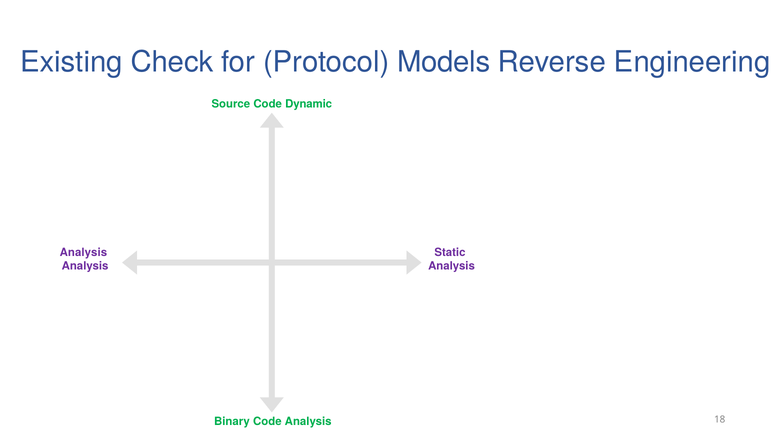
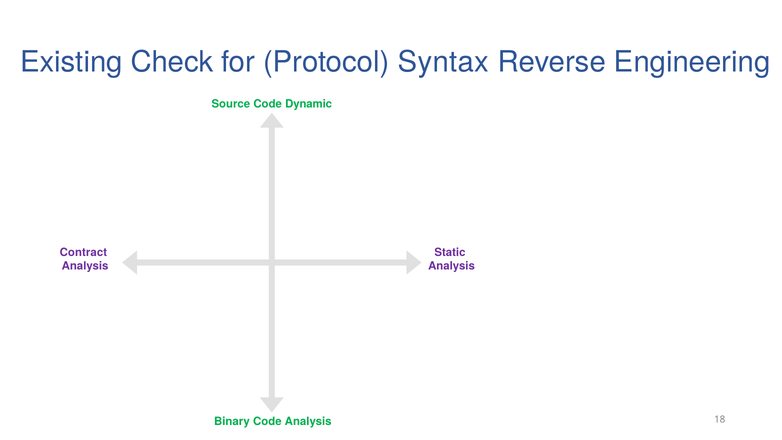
Models: Models -> Syntax
Analysis at (83, 252): Analysis -> Contract
